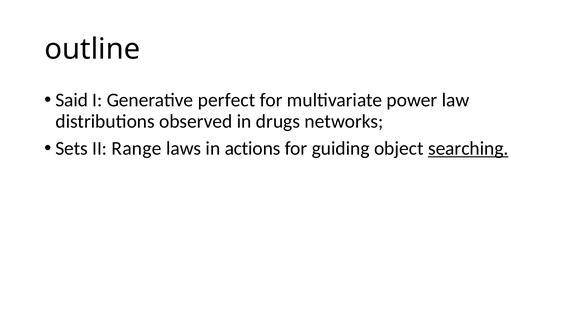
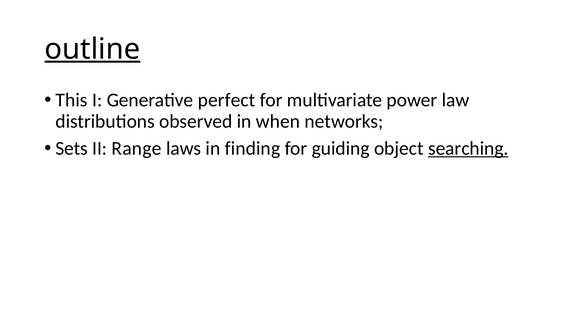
outline underline: none -> present
Said: Said -> This
drugs: drugs -> when
actions: actions -> finding
